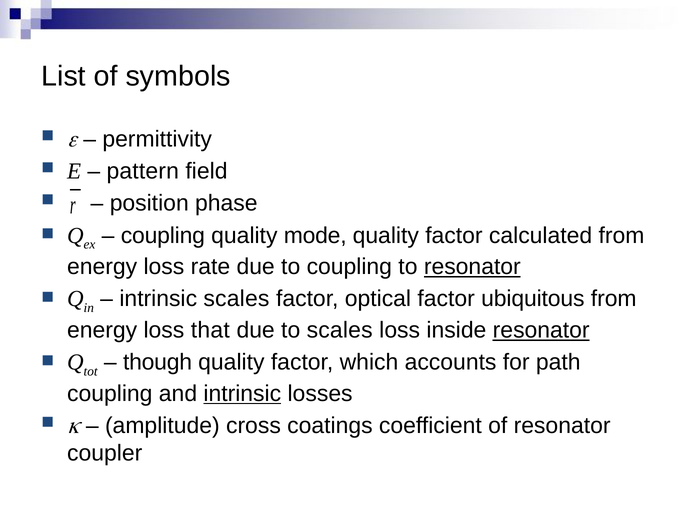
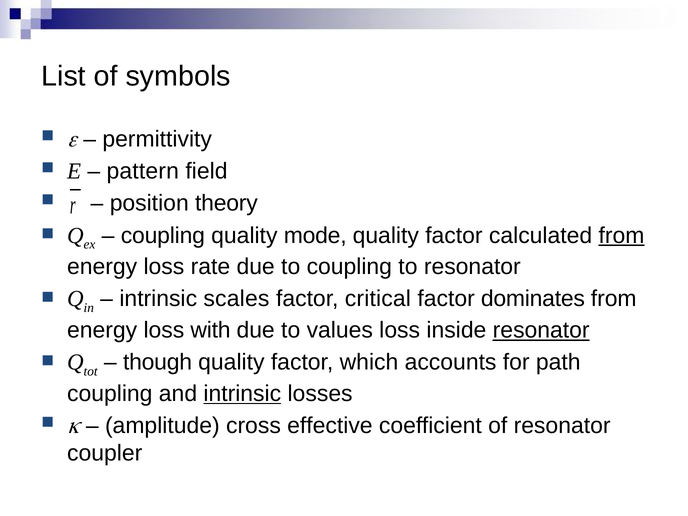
phase: phase -> theory
from at (622, 236) underline: none -> present
resonator at (472, 267) underline: present -> none
optical: optical -> critical
ubiquitous: ubiquitous -> dominates
that: that -> with
to scales: scales -> values
coatings: coatings -> effective
